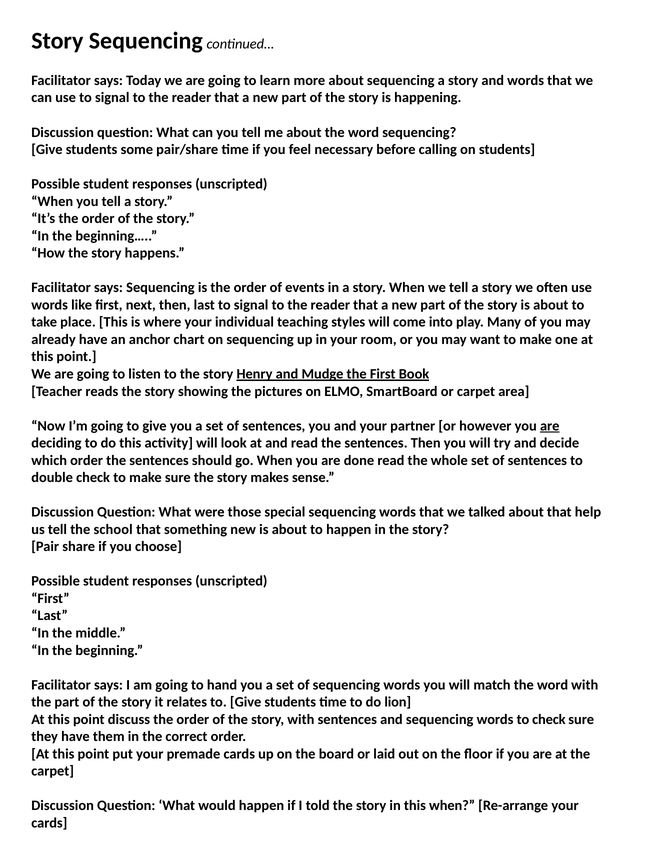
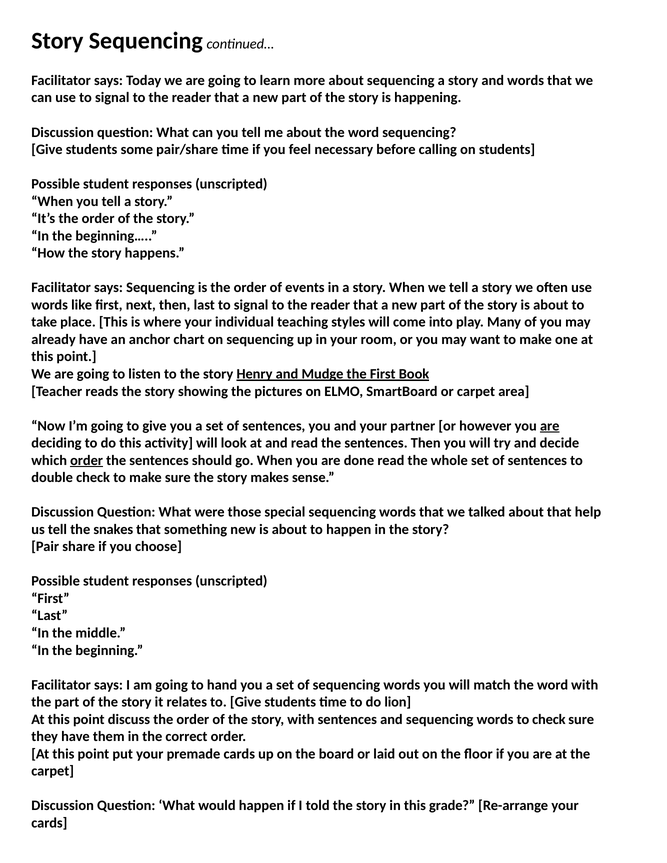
order at (87, 460) underline: none -> present
school: school -> snakes
this when: when -> grade
